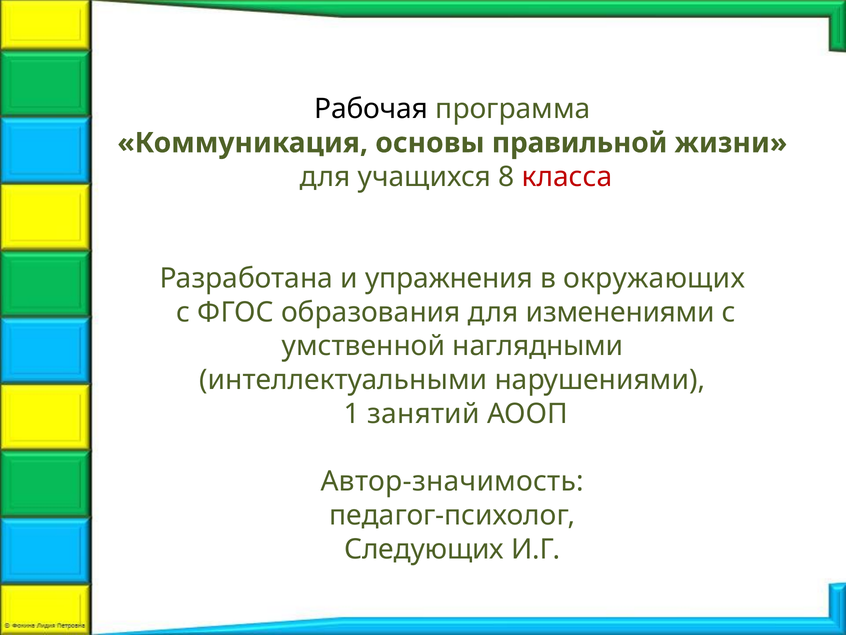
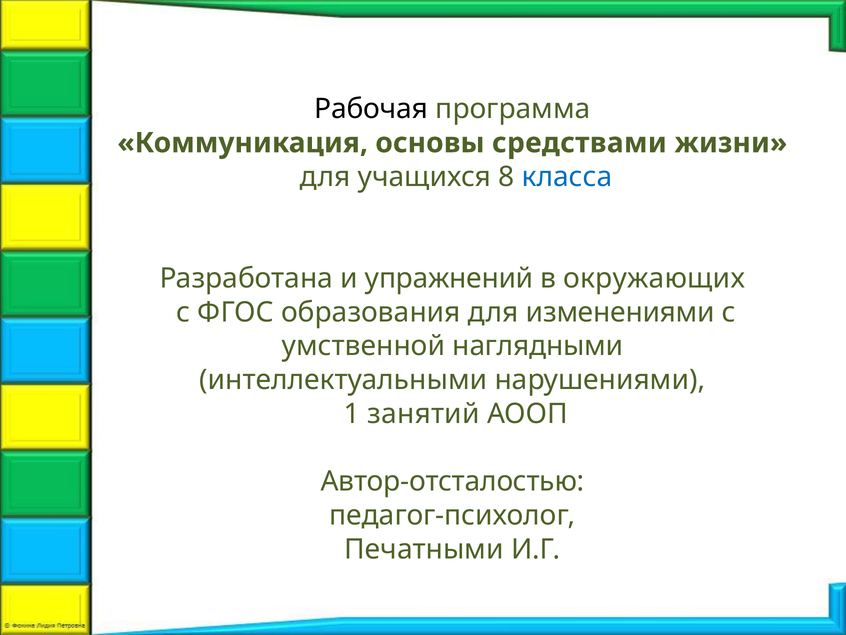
правильной: правильной -> средствами
класса colour: red -> blue
упражнения: упражнения -> упражнений
Автор-значимость: Автор-значимость -> Автор-отсталостью
Следующих: Следующих -> Печатными
